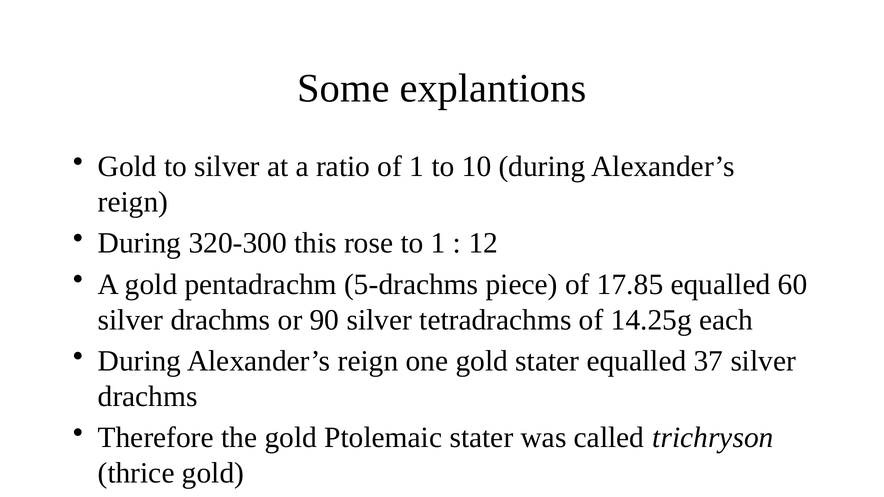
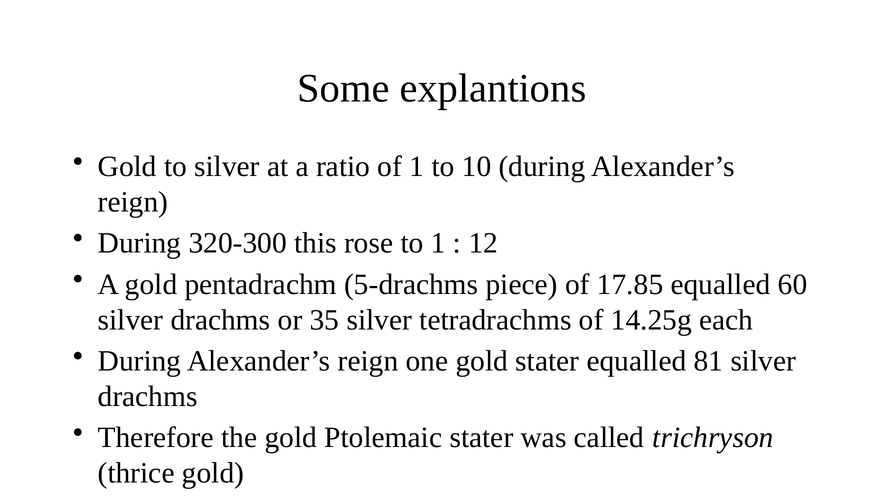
90: 90 -> 35
37: 37 -> 81
